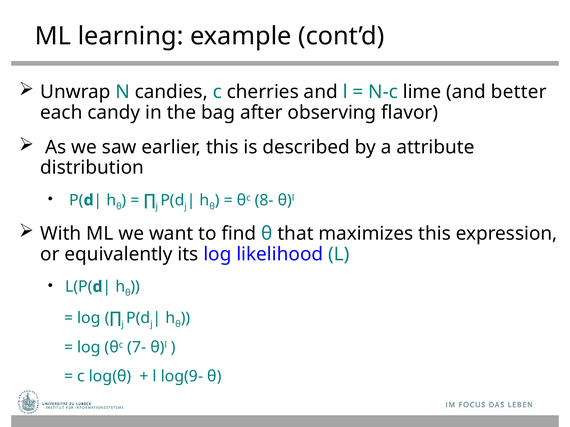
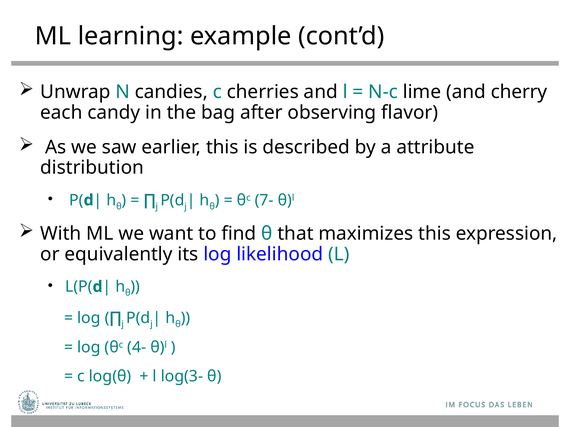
better: better -> cherry
8-: 8- -> 7-
7-: 7- -> 4-
log(9-: log(9- -> log(3-
